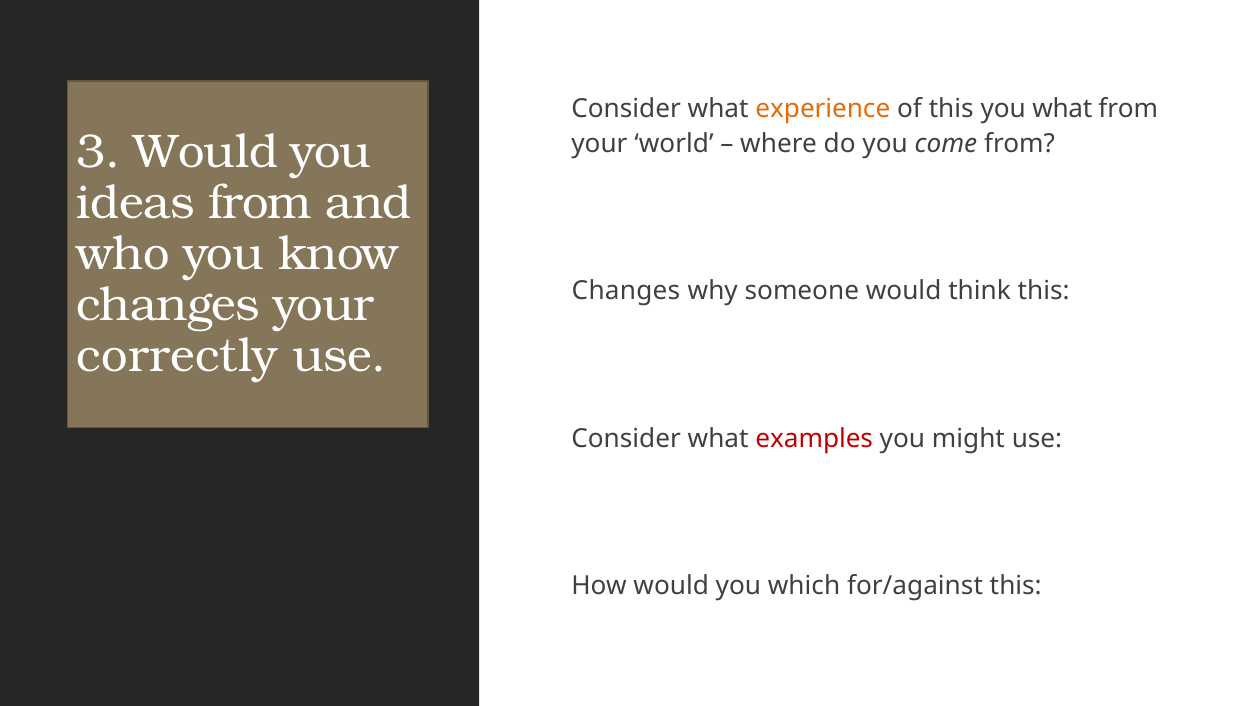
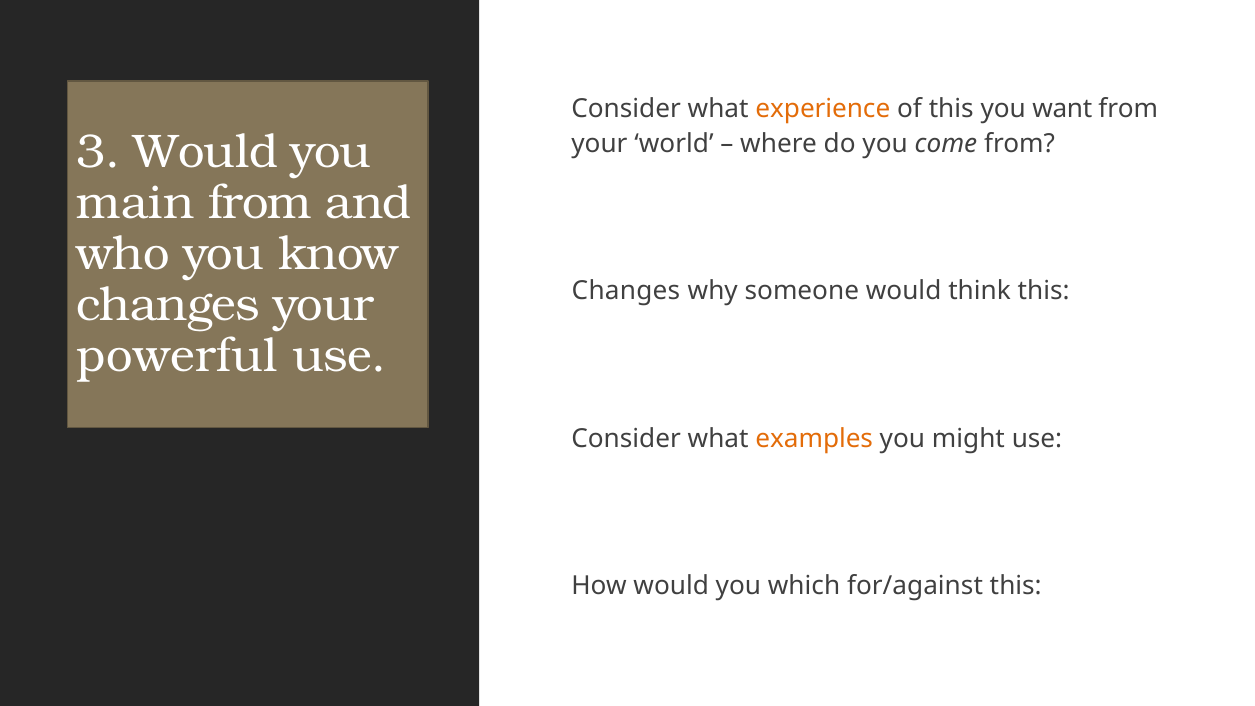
you what: what -> want
ideas: ideas -> main
correctly: correctly -> powerful
examples colour: red -> orange
